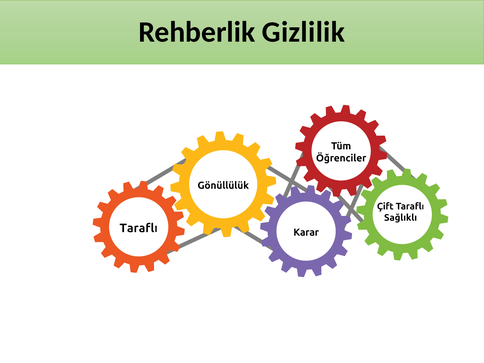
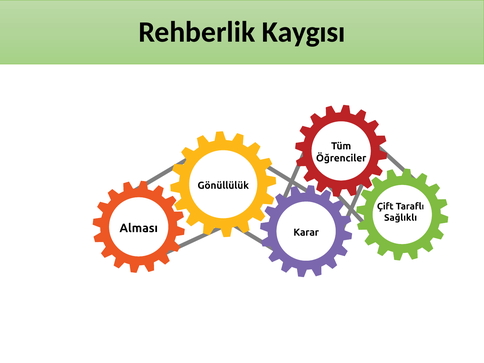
Gizlilik: Gizlilik -> Kaygısı
Taraflı at (139, 228): Taraflı -> Alması
